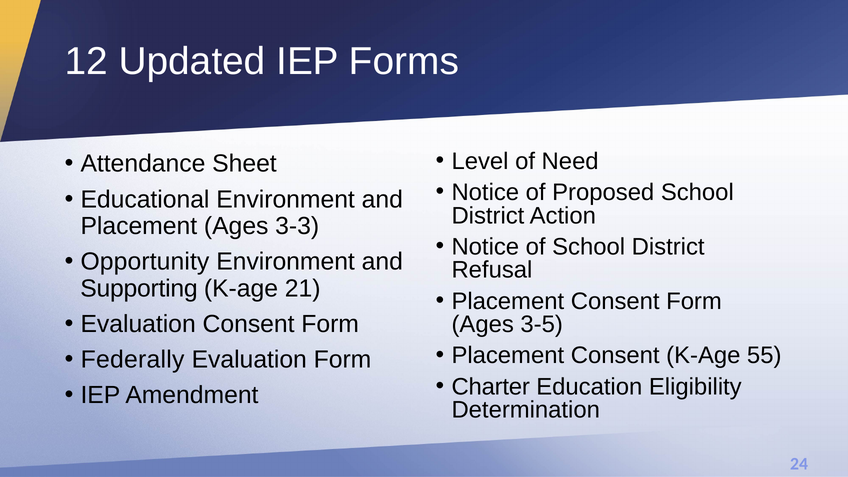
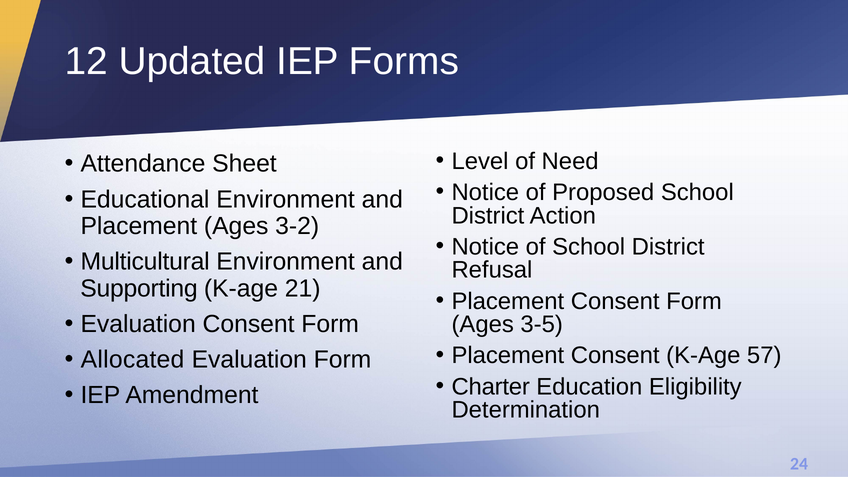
3-3: 3-3 -> 3-2
Opportunity: Opportunity -> Multicultural
55: 55 -> 57
Federally: Federally -> Allocated
